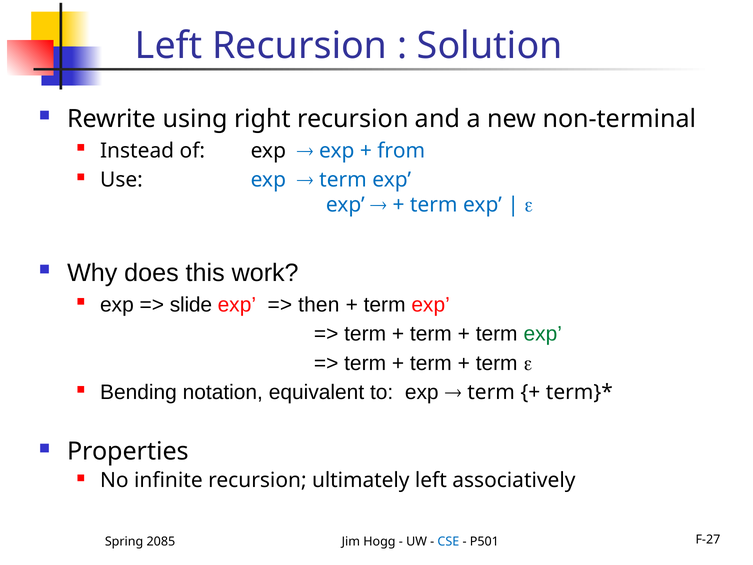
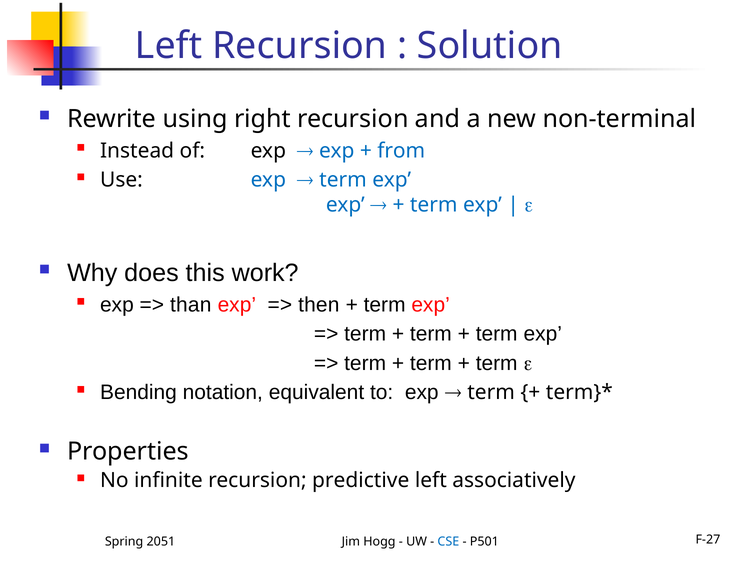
slide: slide -> than
exp at (543, 334) colour: green -> black
ultimately: ultimately -> predictive
2085: 2085 -> 2051
